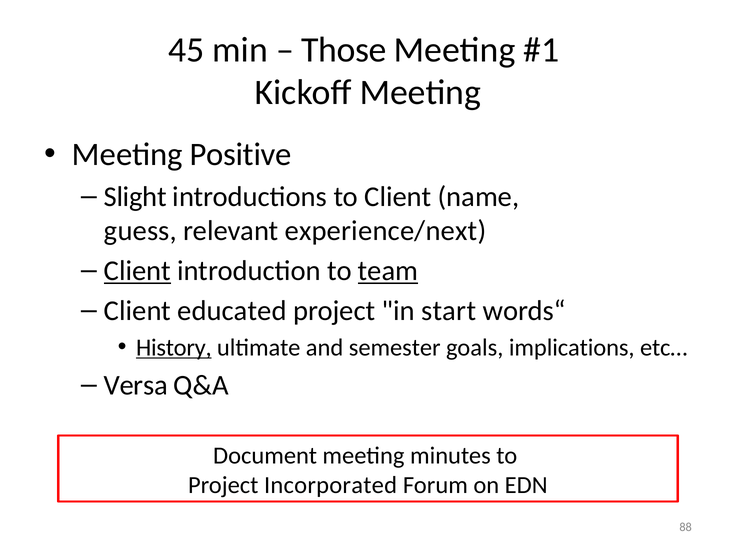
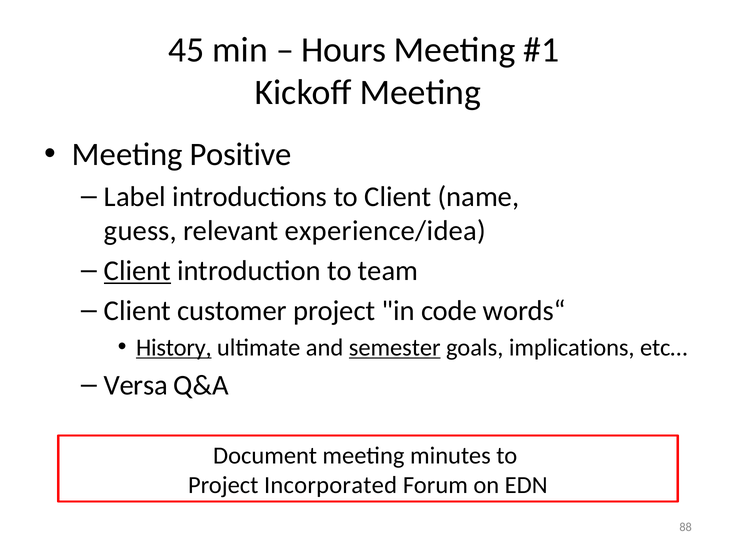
Those: Those -> Hours
Slight: Slight -> Label
experience/next: experience/next -> experience/idea
team underline: present -> none
educated: educated -> customer
start: start -> code
semester underline: none -> present
